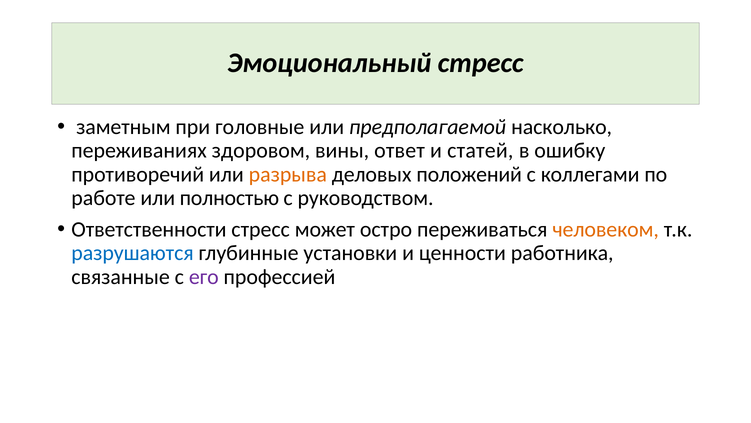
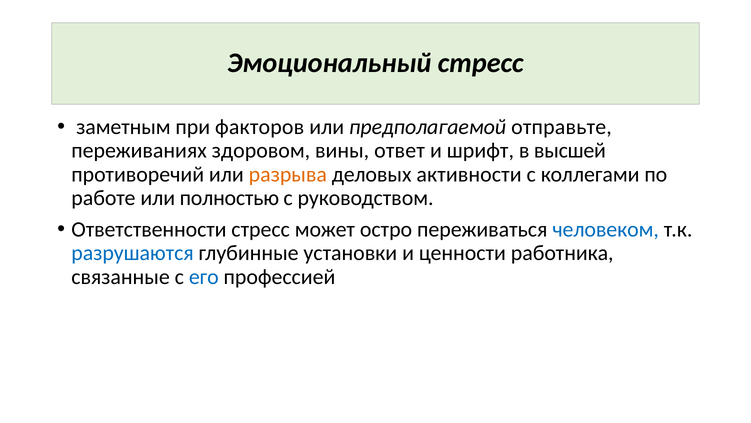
головные: головные -> факторов
насколько: насколько -> отправьте
статей: статей -> шрифт
ошибку: ошибку -> высшей
положений: положений -> активности
человеком colour: orange -> blue
его colour: purple -> blue
